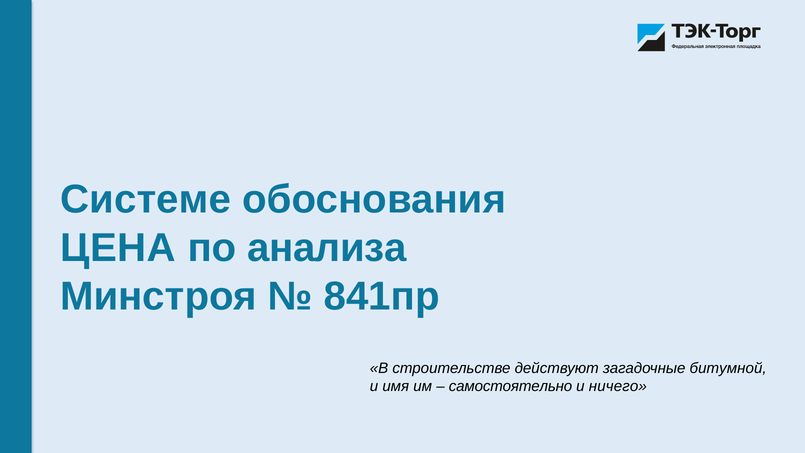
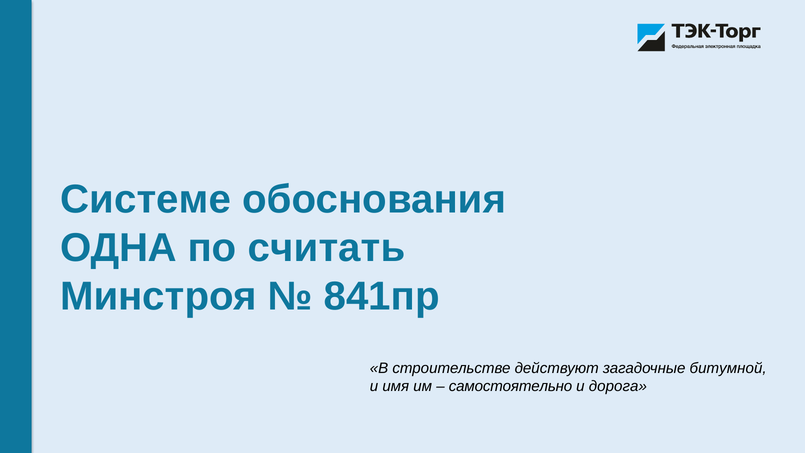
ЦЕНА: ЦЕНА -> ОДНА
анализа: анализа -> считать
ничего: ничего -> дорога
